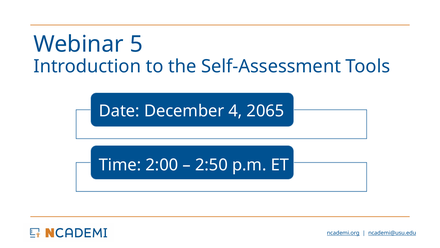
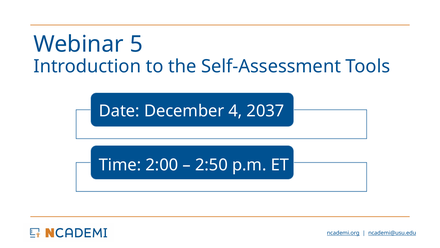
2065: 2065 -> 2037
